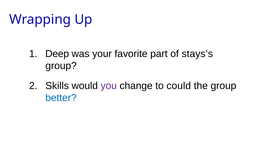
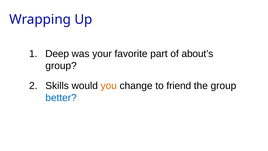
stays’s: stays’s -> about’s
you colour: purple -> orange
could: could -> friend
